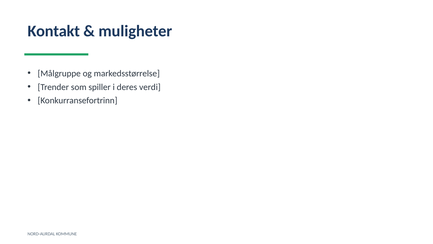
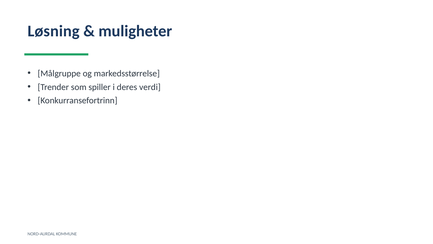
Kontakt: Kontakt -> Løsning
